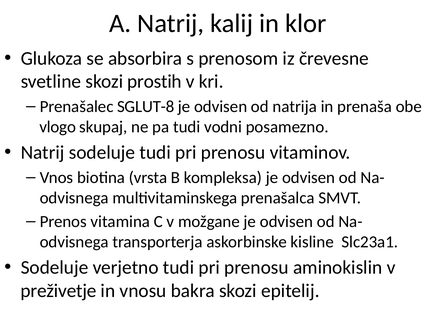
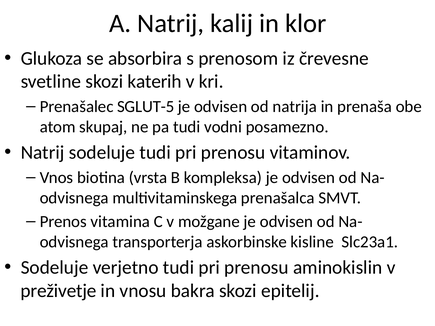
prostih: prostih -> katerih
SGLUT-8: SGLUT-8 -> SGLUT-5
vlogo: vlogo -> atom
